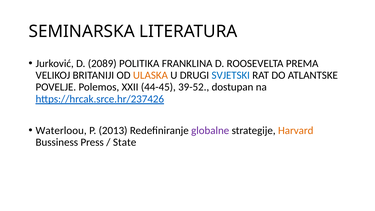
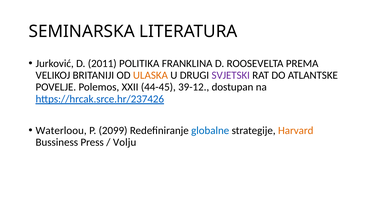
2089: 2089 -> 2011
SVJETSKI colour: blue -> purple
39-52: 39-52 -> 39-12
2013: 2013 -> 2099
globalne colour: purple -> blue
State: State -> Volju
